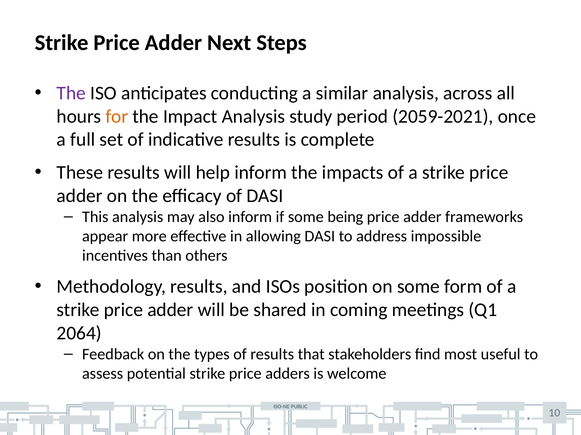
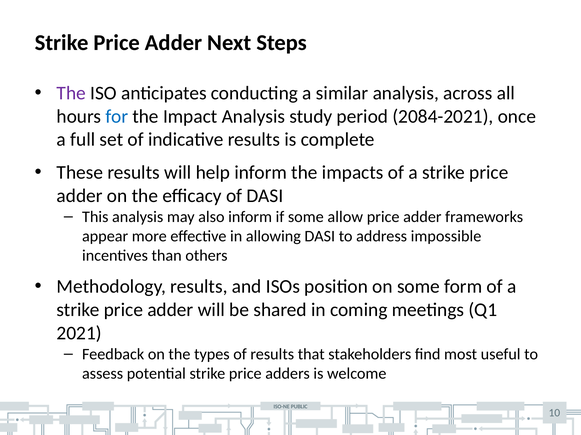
for colour: orange -> blue
2059-2021: 2059-2021 -> 2084-2021
being: being -> allow
2064: 2064 -> 2021
